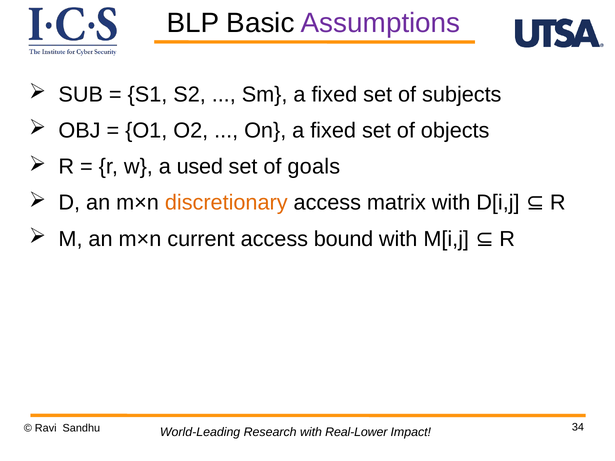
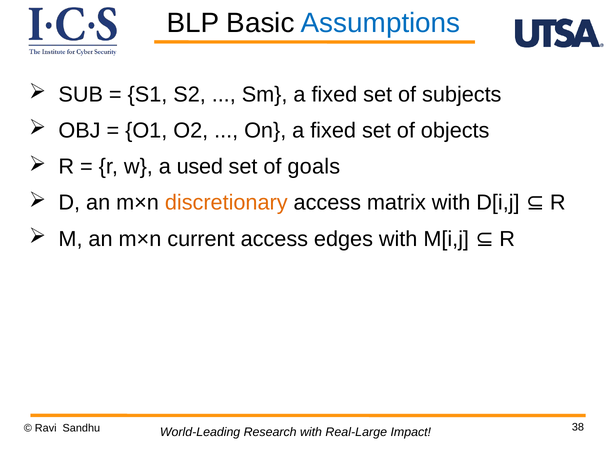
Assumptions colour: purple -> blue
bound: bound -> edges
34: 34 -> 38
Real-Lower: Real-Lower -> Real-Large
